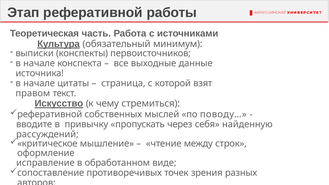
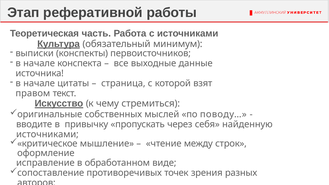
реферативной at (50, 114): реферативной -> оригинальные
рассуждений at (47, 134): рассуждений -> источниками
